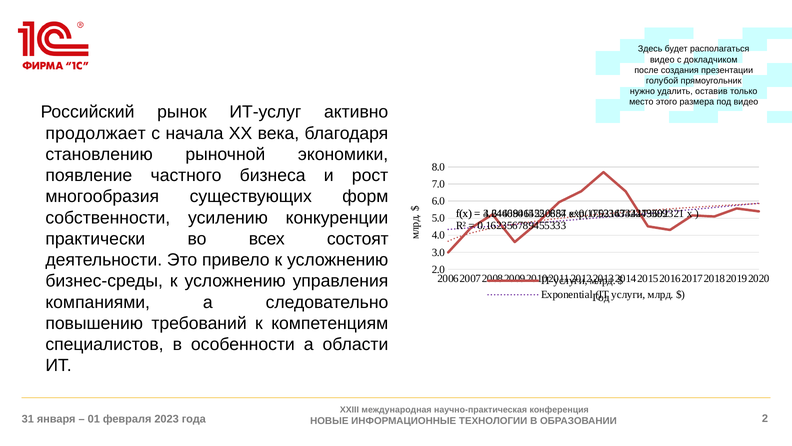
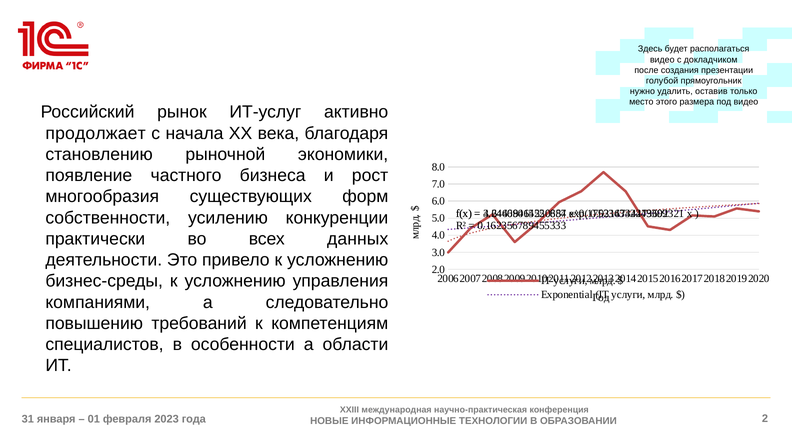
состоят: состоят -> данных
